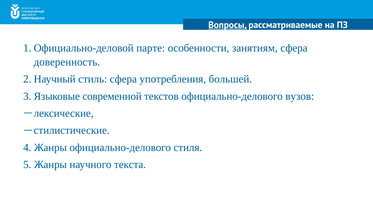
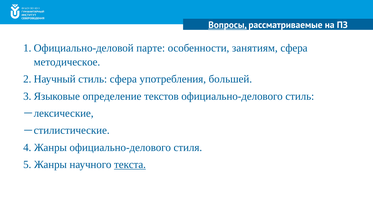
доверенность: доверенность -> методическое
современной: современной -> определение
официально-делового вузов: вузов -> стиль
текста underline: none -> present
